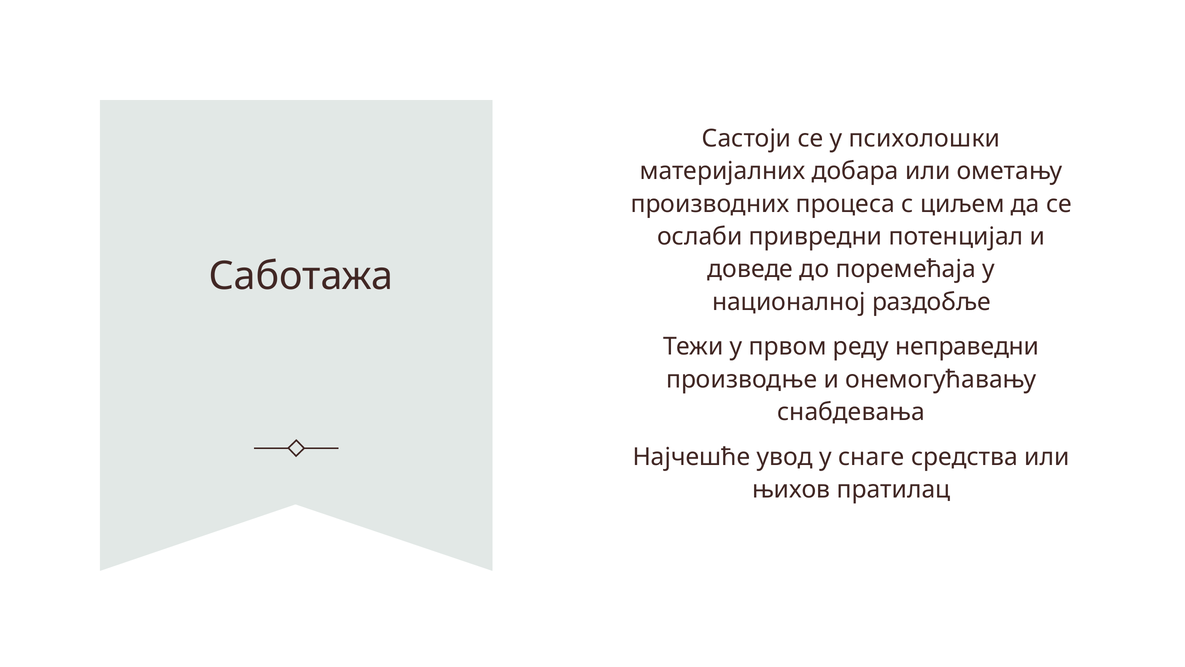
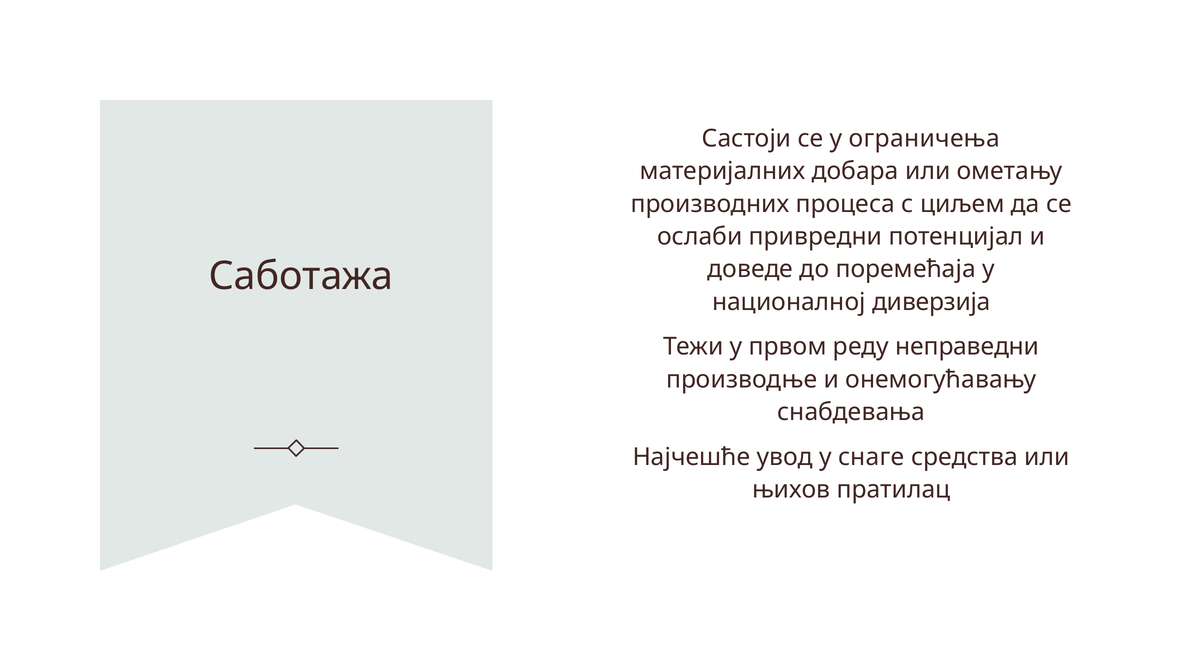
психолошки: психолошки -> ограничења
раздобље: раздобље -> диверзија
